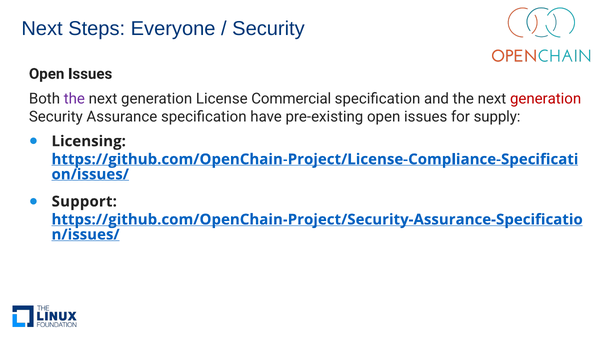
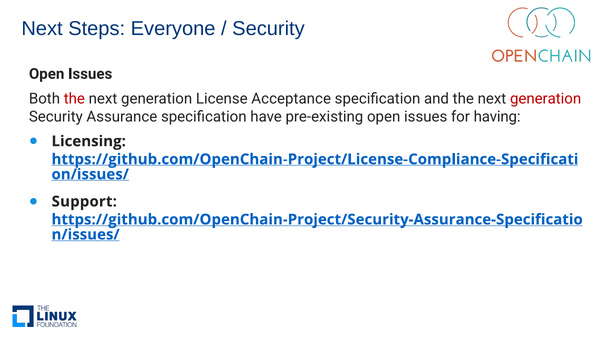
the at (74, 99) colour: purple -> red
Commercial: Commercial -> Acceptance
supply: supply -> having
